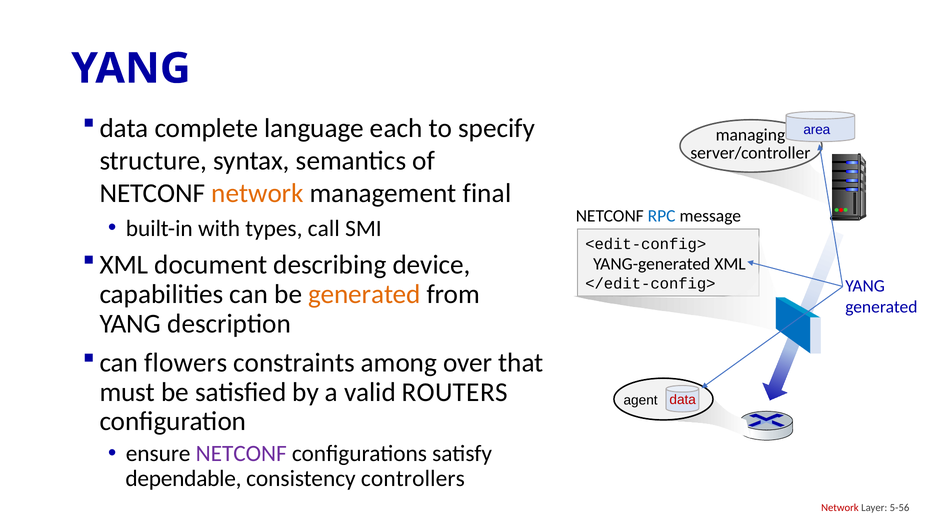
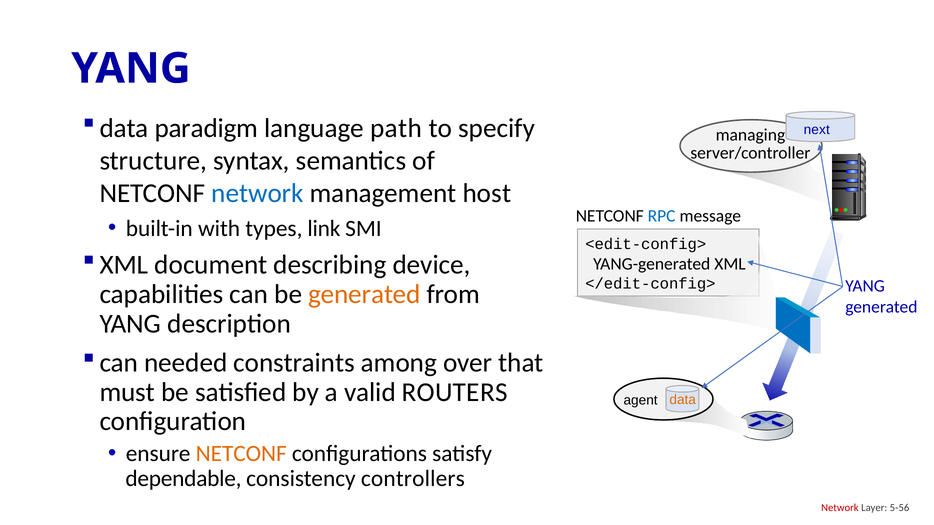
complete: complete -> paradigm
each: each -> path
area: area -> next
network at (258, 194) colour: orange -> blue
final: final -> host
call: call -> link
flowers: flowers -> needed
data at (683, 400) colour: red -> orange
NETCONF at (241, 454) colour: purple -> orange
